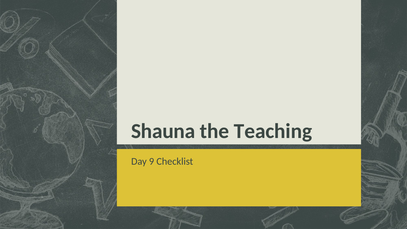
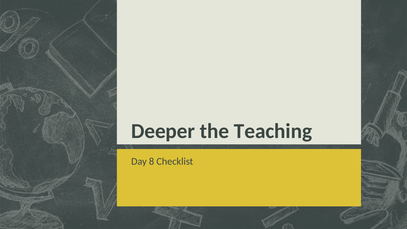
Shauna: Shauna -> Deeper
9: 9 -> 8
